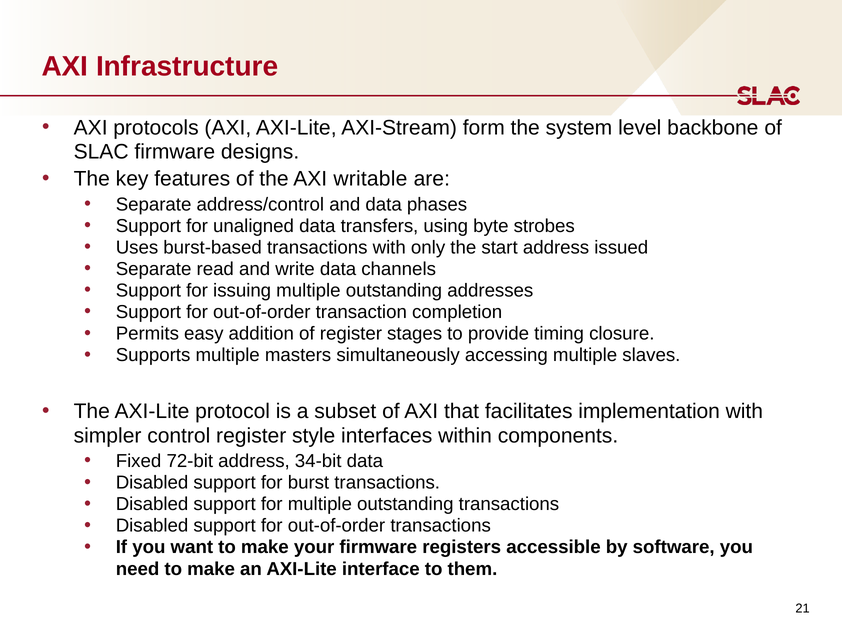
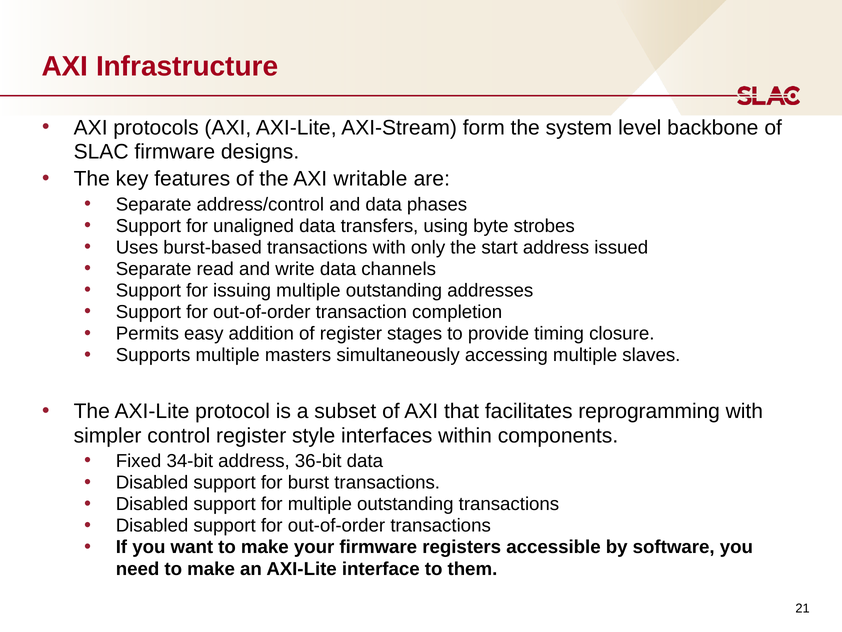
implementation: implementation -> reprogramming
72-bit: 72-bit -> 34-bit
34-bit: 34-bit -> 36-bit
